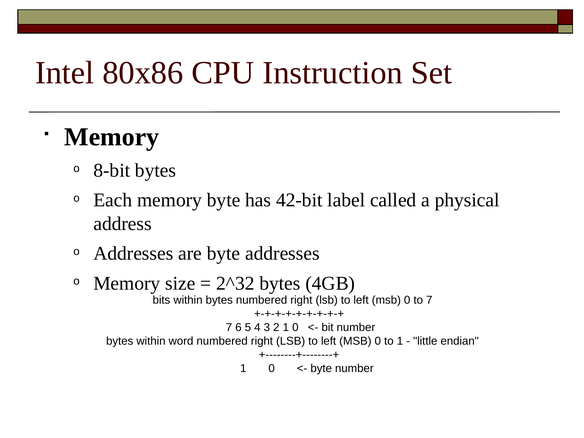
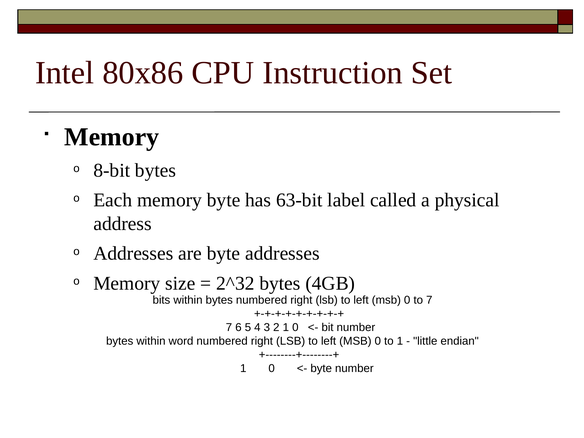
42-bit: 42-bit -> 63-bit
